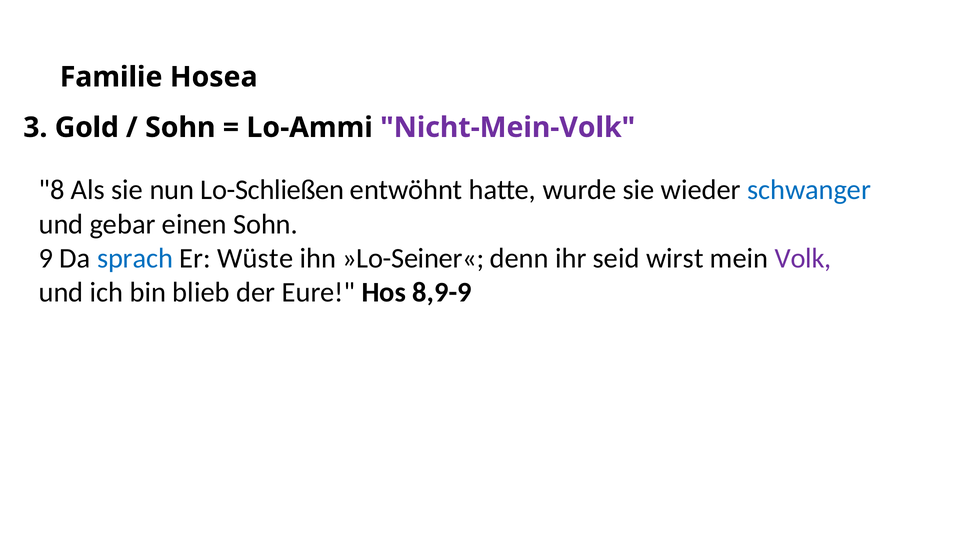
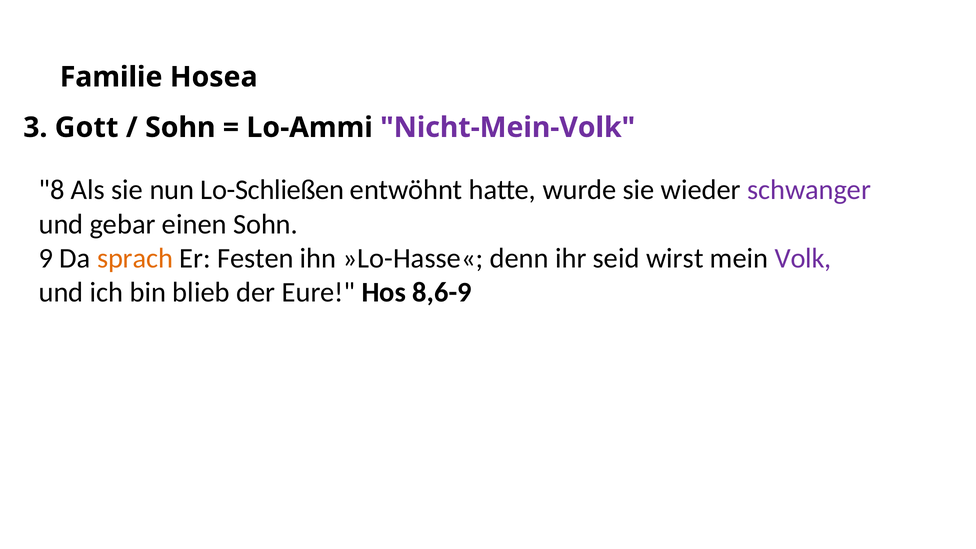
Gold: Gold -> Gott
schwanger colour: blue -> purple
sprach colour: blue -> orange
Wüste: Wüste -> Festen
»Lo-Seiner«: »Lo-Seiner« -> »Lo-Hasse«
8,9-9: 8,9-9 -> 8,6-9
